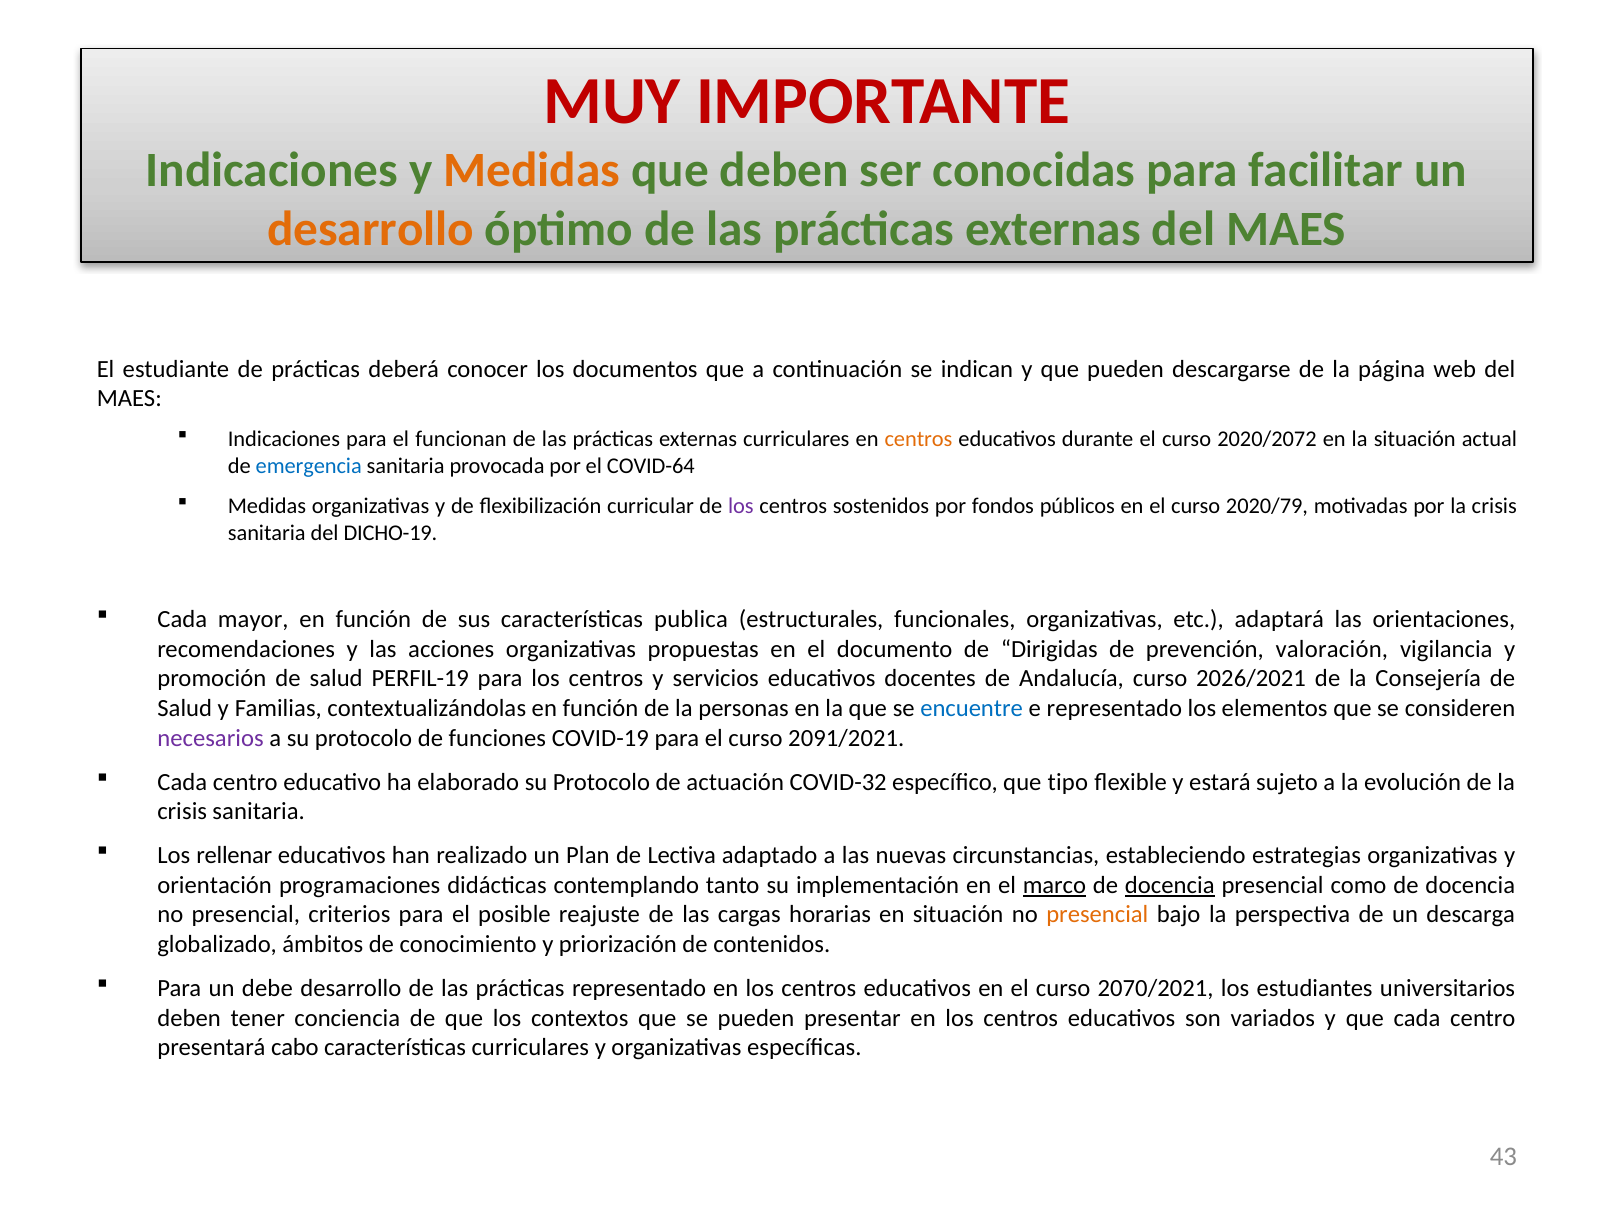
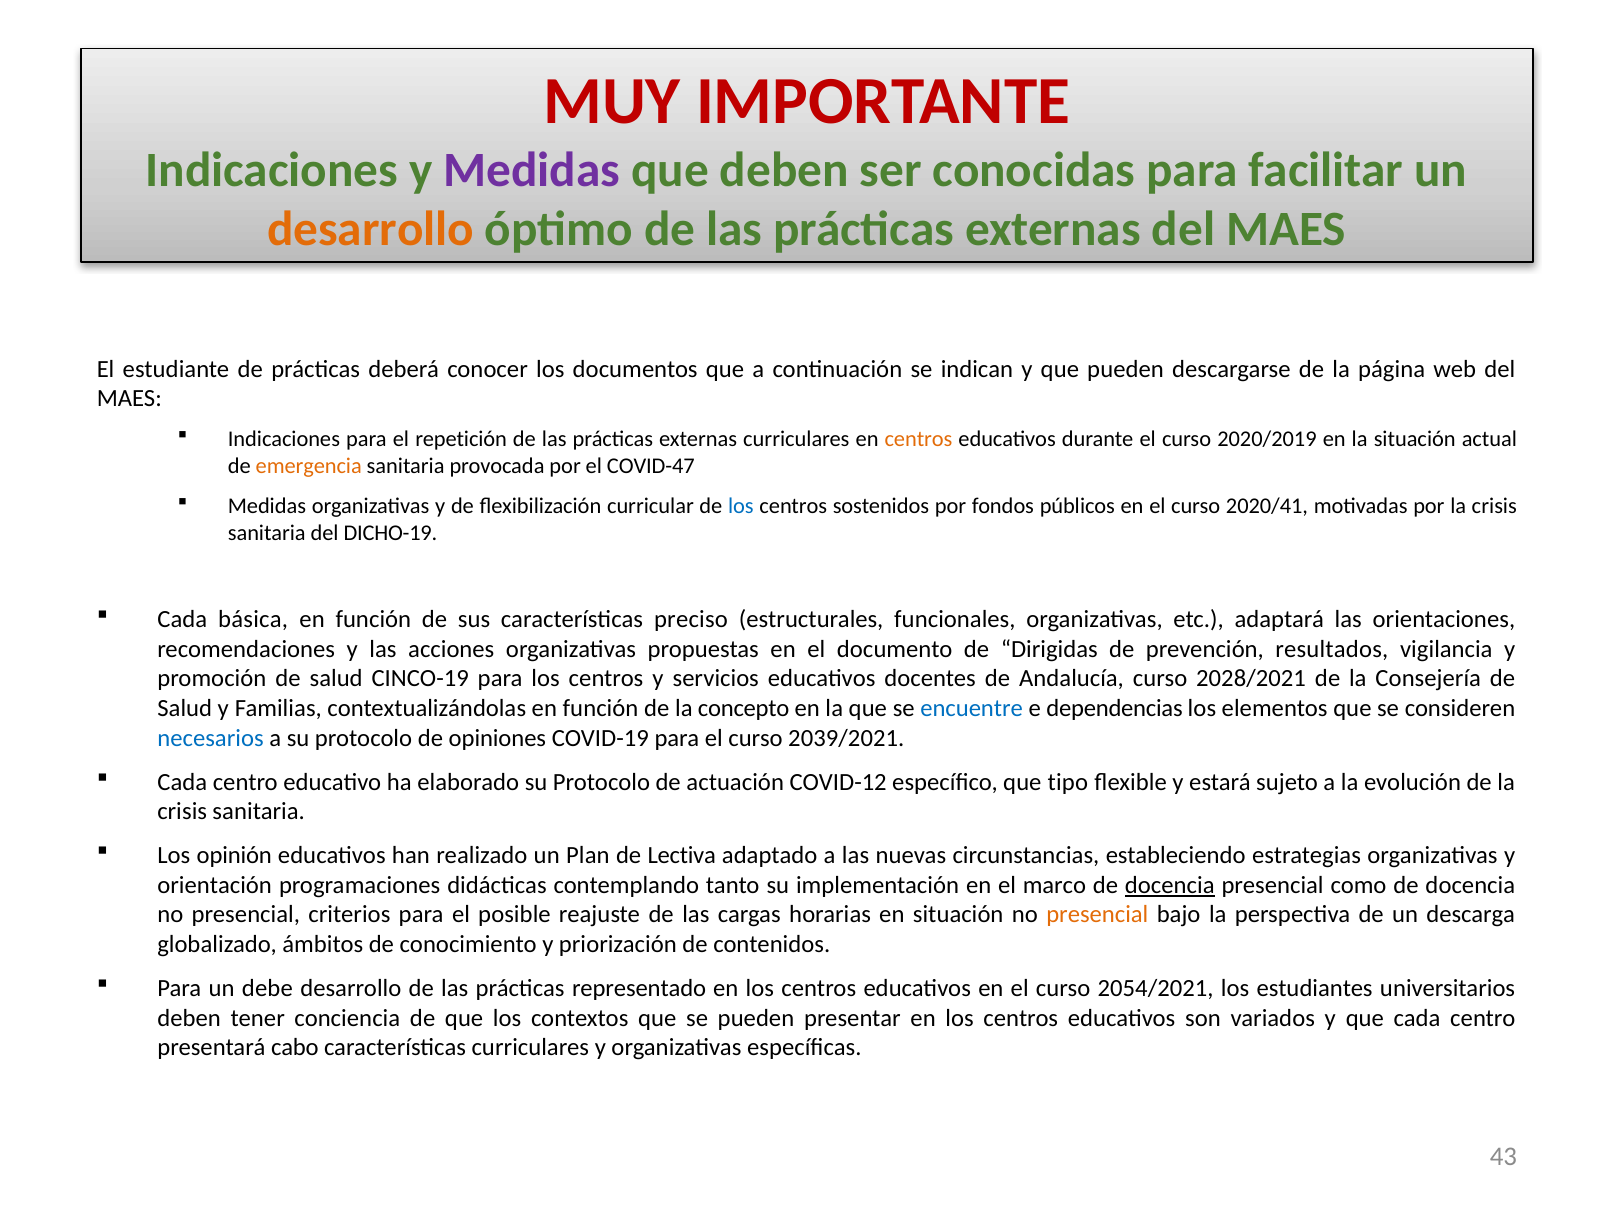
Medidas at (532, 170) colour: orange -> purple
funcionan: funcionan -> repetición
2020/2072: 2020/2072 -> 2020/2019
emergencia colour: blue -> orange
COVID-64: COVID-64 -> COVID-47
los at (741, 506) colour: purple -> blue
2020/79: 2020/79 -> 2020/41
mayor: mayor -> básica
publica: publica -> preciso
valoración: valoración -> resultados
PERFIL-19: PERFIL-19 -> CINCO-19
2026/2021: 2026/2021 -> 2028/2021
personas: personas -> concepto
e representado: representado -> dependencias
necesarios colour: purple -> blue
funciones: funciones -> opiniones
2091/2021: 2091/2021 -> 2039/2021
COVID-32: COVID-32 -> COVID-12
rellenar: rellenar -> opinión
marco underline: present -> none
2070/2021: 2070/2021 -> 2054/2021
